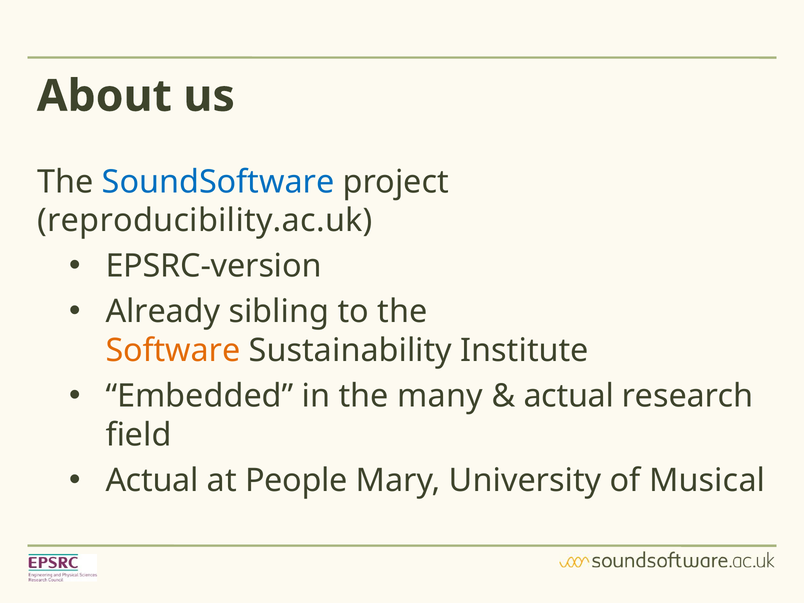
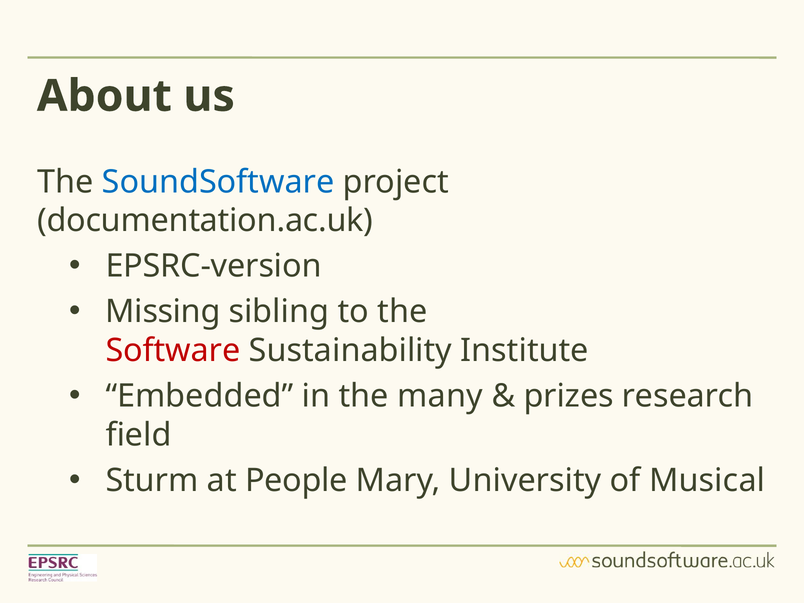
reproducibility.ac.uk: reproducibility.ac.uk -> documentation.ac.uk
Already: Already -> Missing
Software colour: orange -> red
actual at (569, 396): actual -> prizes
Actual at (152, 480): Actual -> Sturm
